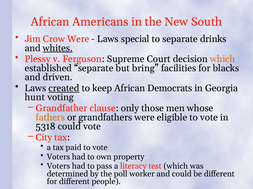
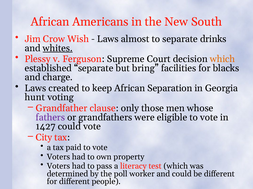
Crow Were: Were -> Wish
special: special -> almost
driven: driven -> charge
created underline: present -> none
Democrats: Democrats -> Separation
fathers colour: orange -> purple
5318: 5318 -> 1427
